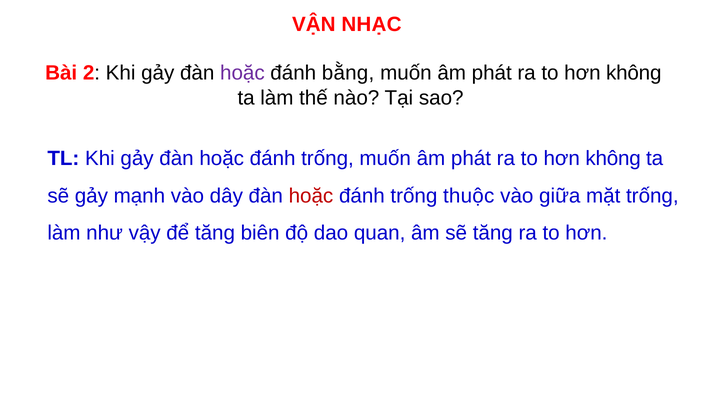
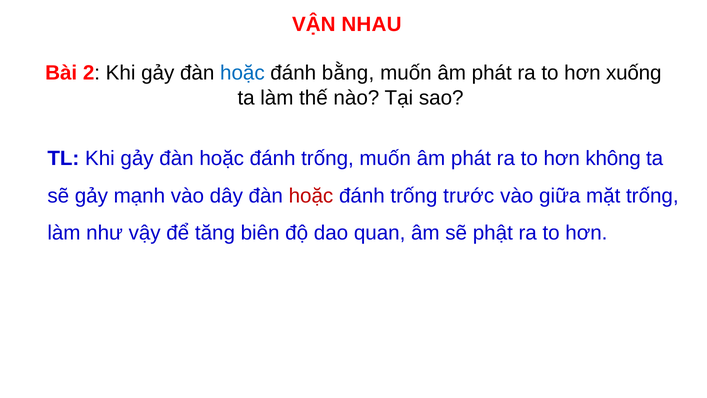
NHẠC: NHẠC -> NHAU
hoặc at (242, 73) colour: purple -> blue
không at (634, 73): không -> xuống
thuộc: thuộc -> trước
sẽ tăng: tăng -> phật
